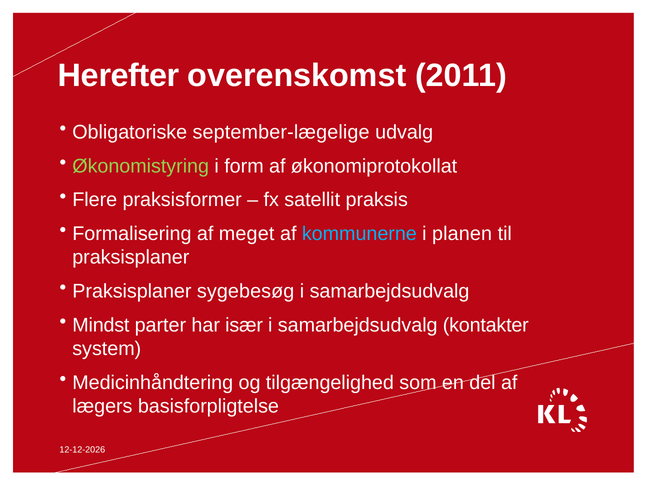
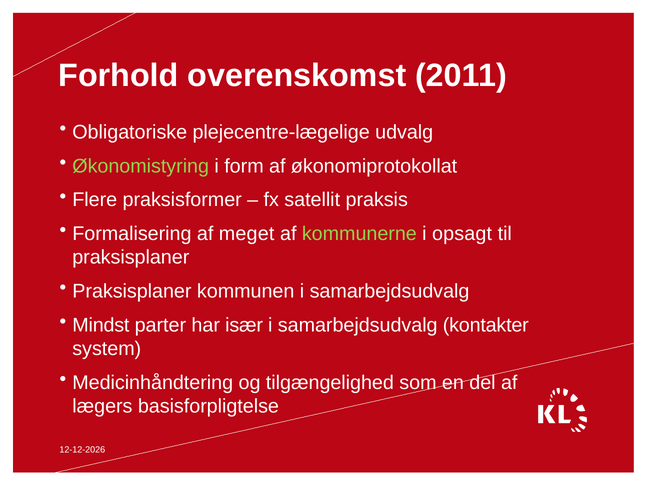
Herefter: Herefter -> Forhold
september-lægelige: september-lægelige -> plejecentre-lægelige
kommunerne colour: light blue -> light green
planen: planen -> opsagt
sygebesøg: sygebesøg -> kommunen
